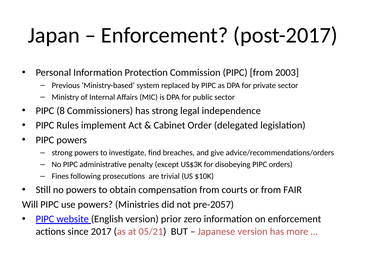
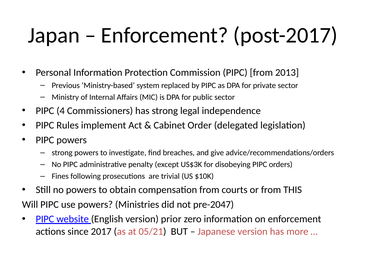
2003: 2003 -> 2013
8: 8 -> 4
FAIR: FAIR -> THIS
pre-2057: pre-2057 -> pre-2047
